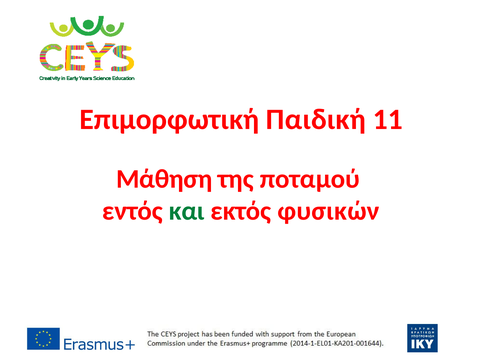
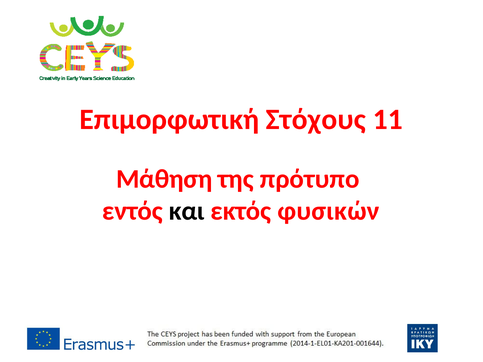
Παιδική: Παιδική -> Στόχους
ποταμού: ποταμού -> πρότυπο
και colour: green -> black
